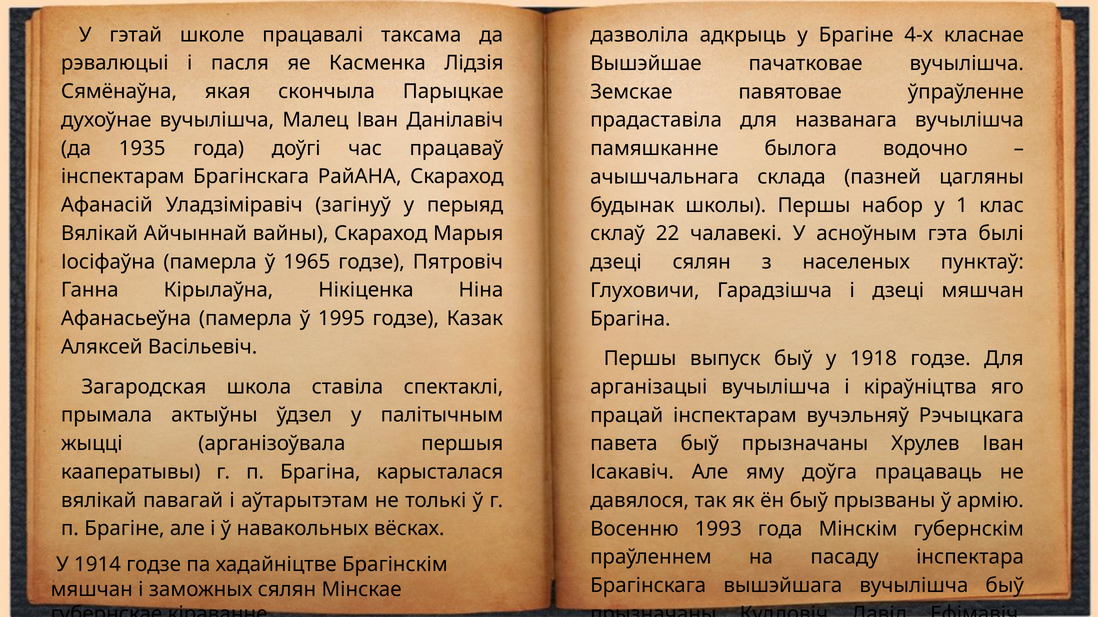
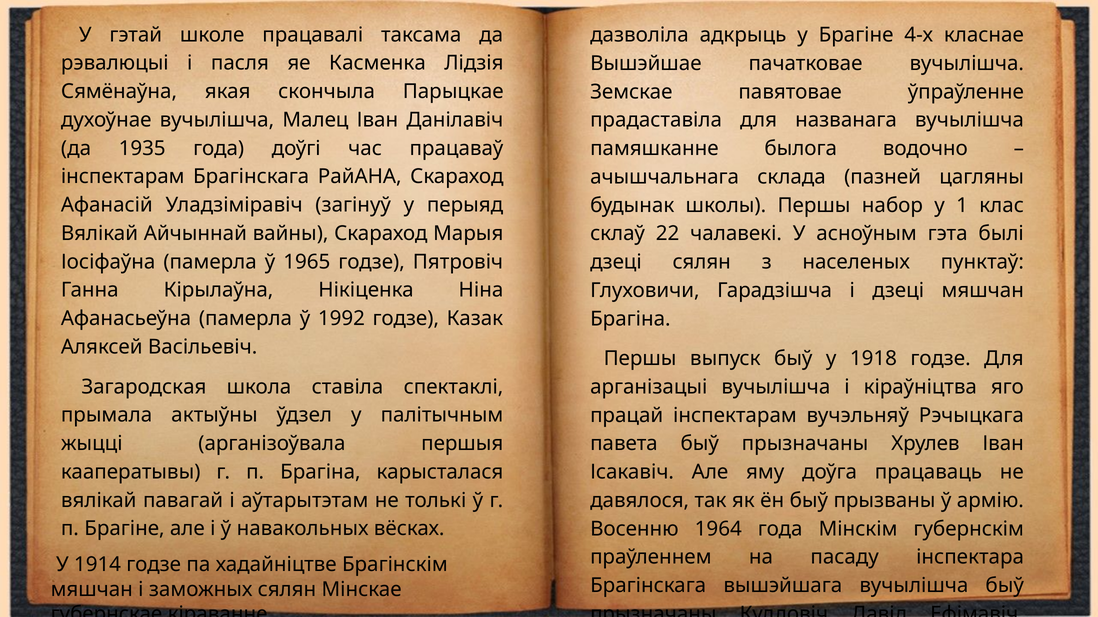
1995: 1995 -> 1992
1993: 1993 -> 1964
